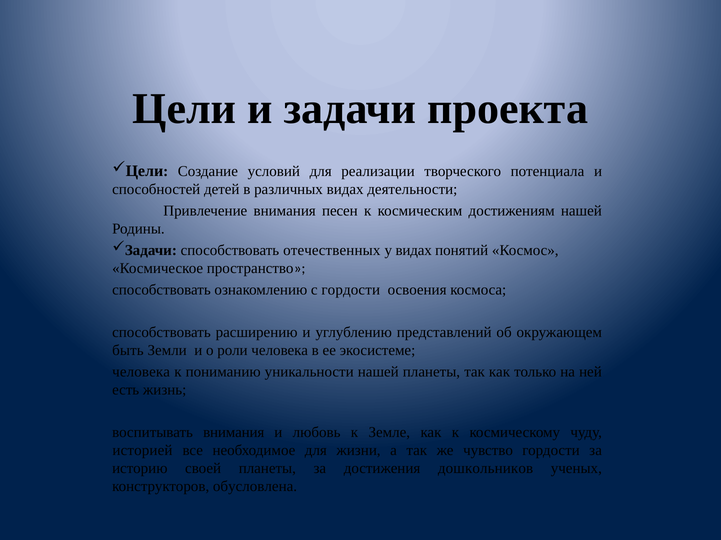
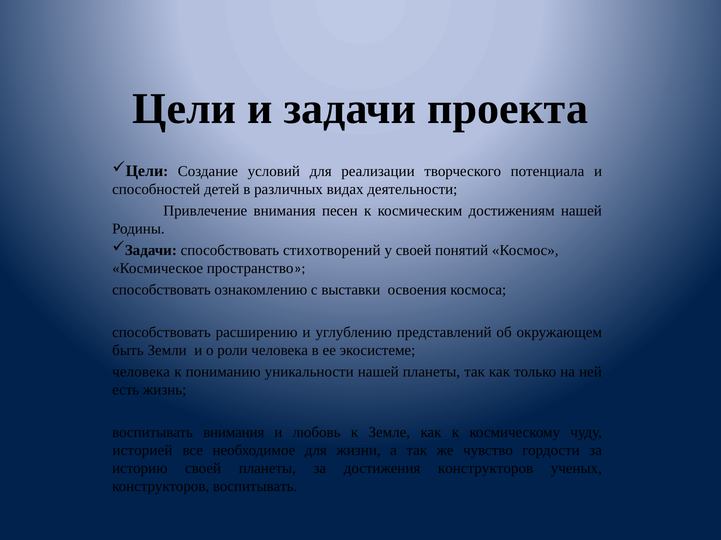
отечественных: отечественных -> стихотворений
у видах: видах -> своей
с гордости: гордости -> выставки
достижения дошкольников: дошкольников -> конструкторов
конструкторов обусловлена: обусловлена -> воспитывать
